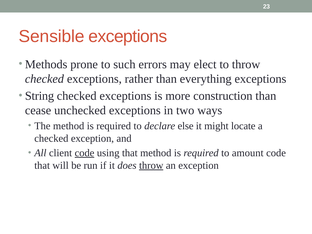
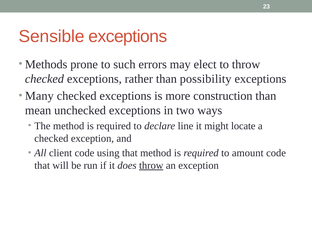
everything: everything -> possibility
String: String -> Many
cease: cease -> mean
else: else -> line
code at (85, 153) underline: present -> none
